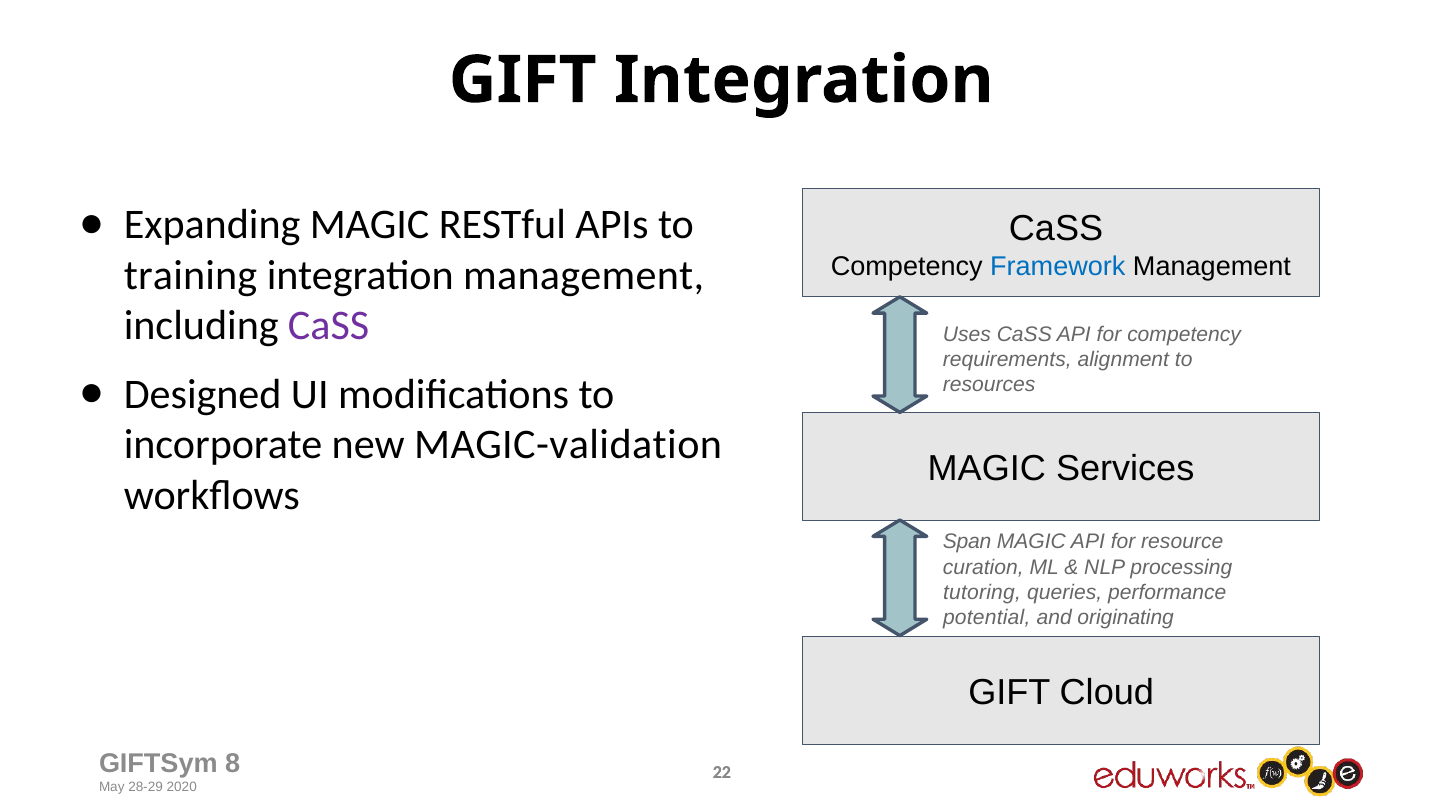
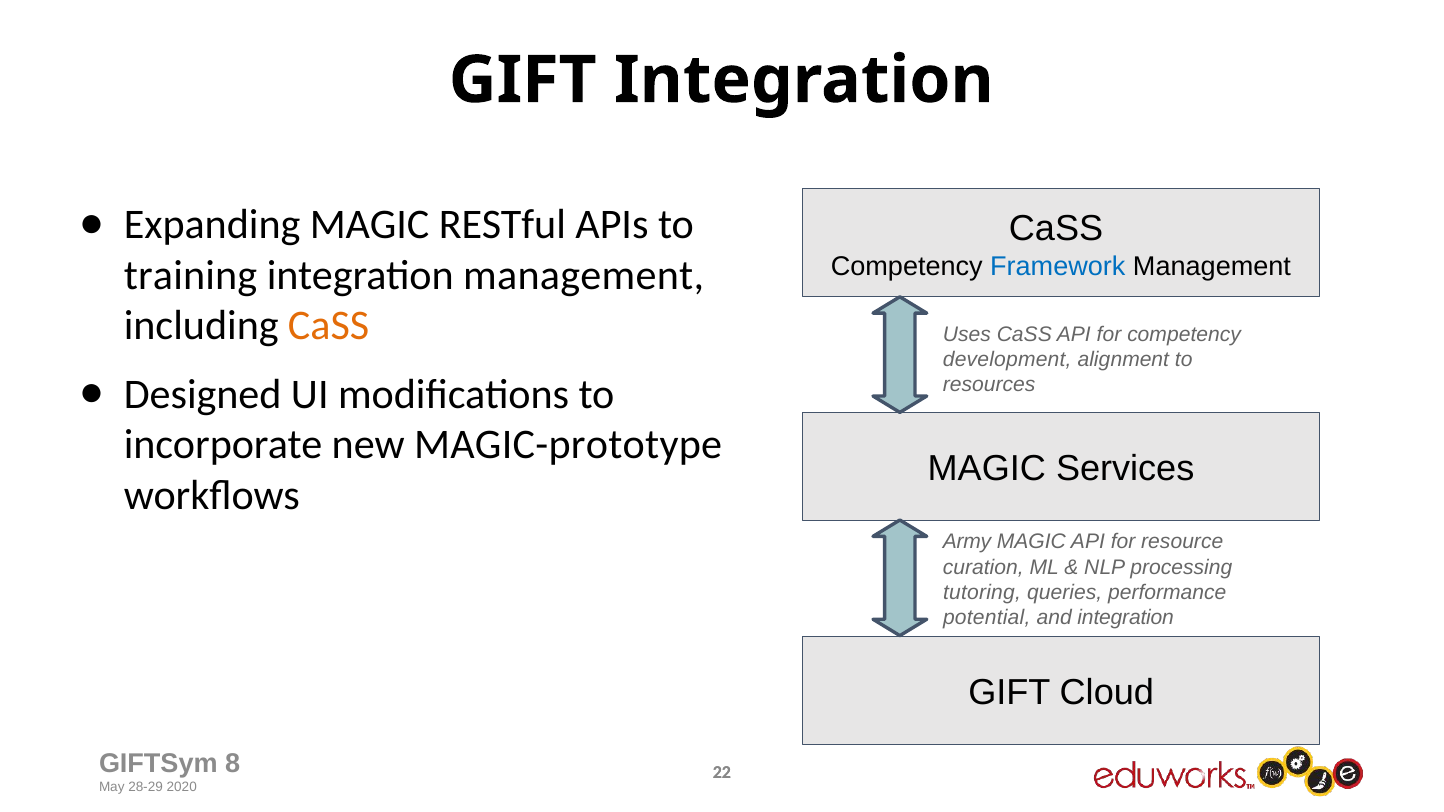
CaSS at (329, 326) colour: purple -> orange
requirements: requirements -> development
MAGIC-validation: MAGIC-validation -> MAGIC-prototype
Span: Span -> Army
and originating: originating -> integration
